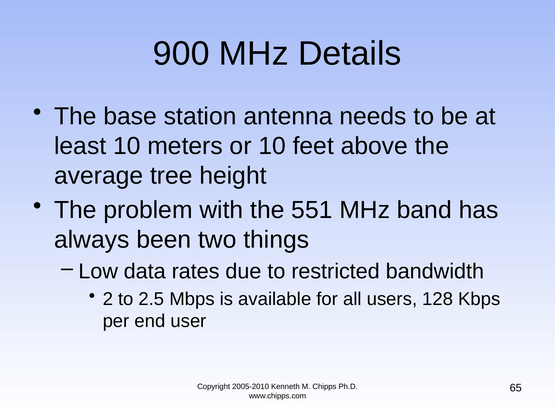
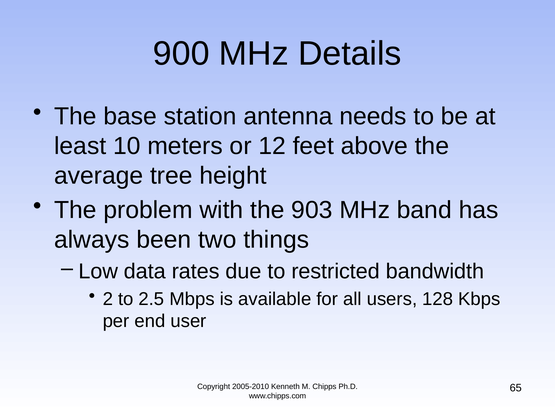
or 10: 10 -> 12
551: 551 -> 903
